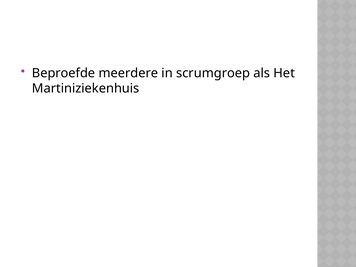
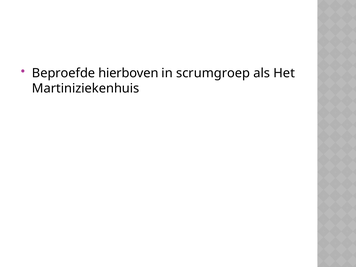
meerdere: meerdere -> hierboven
